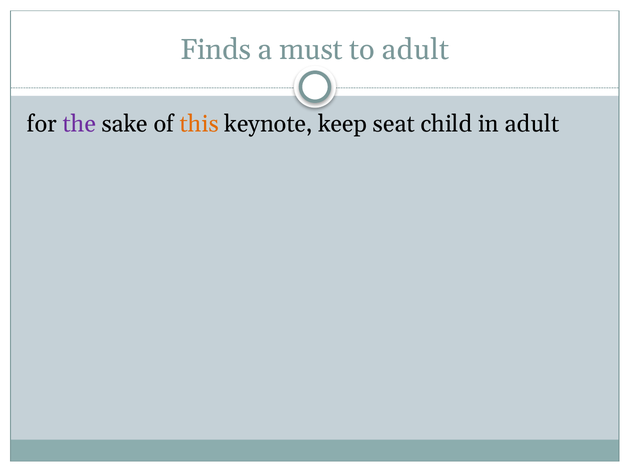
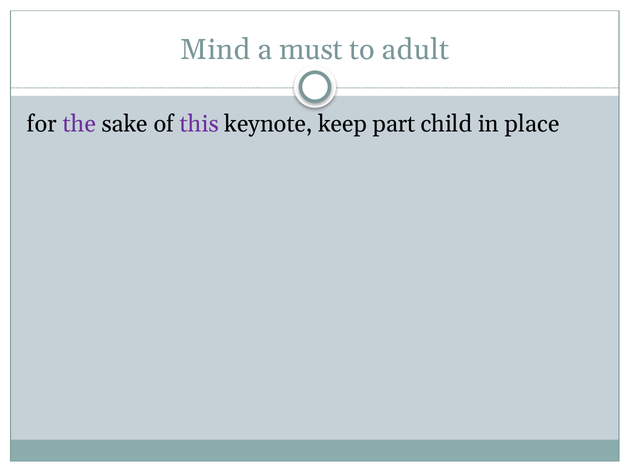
Finds: Finds -> Mind
this colour: orange -> purple
seat: seat -> part
in adult: adult -> place
